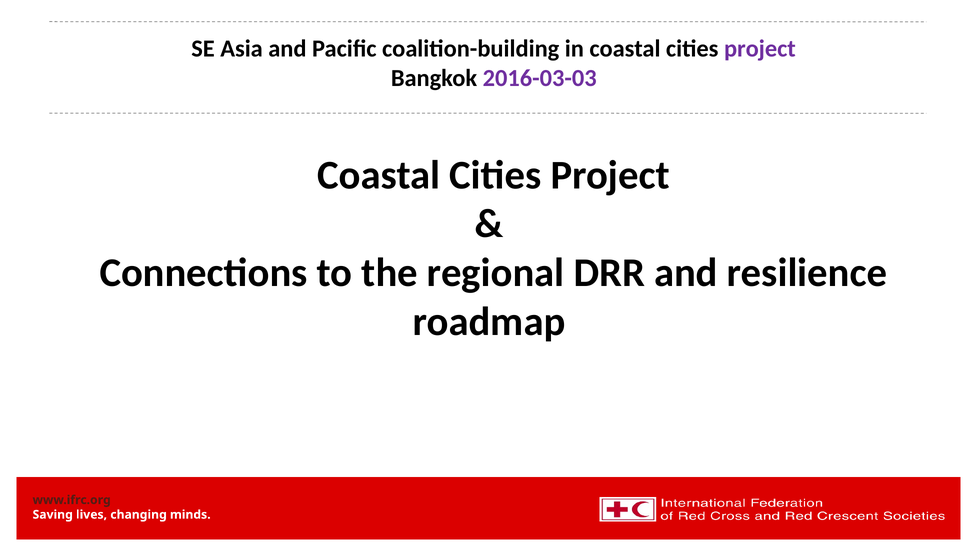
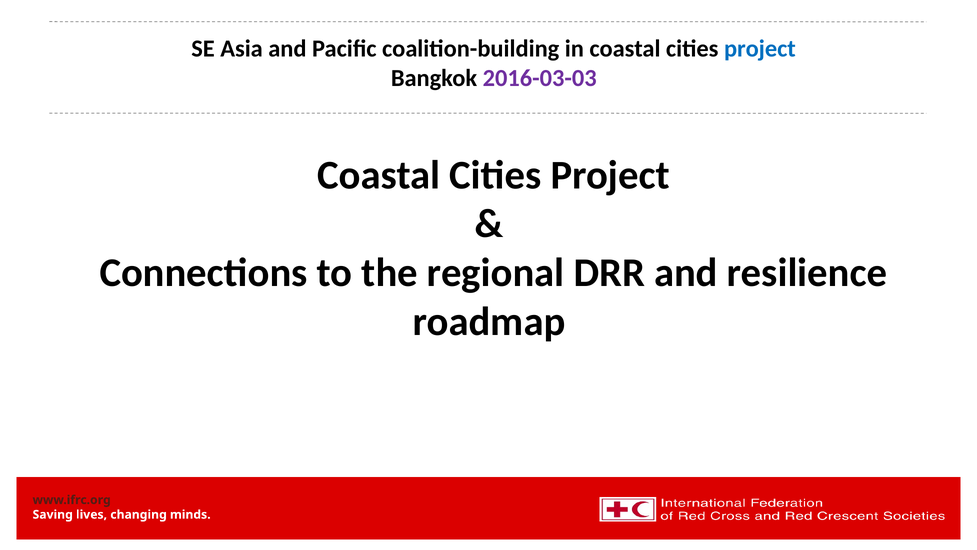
project at (760, 49) colour: purple -> blue
